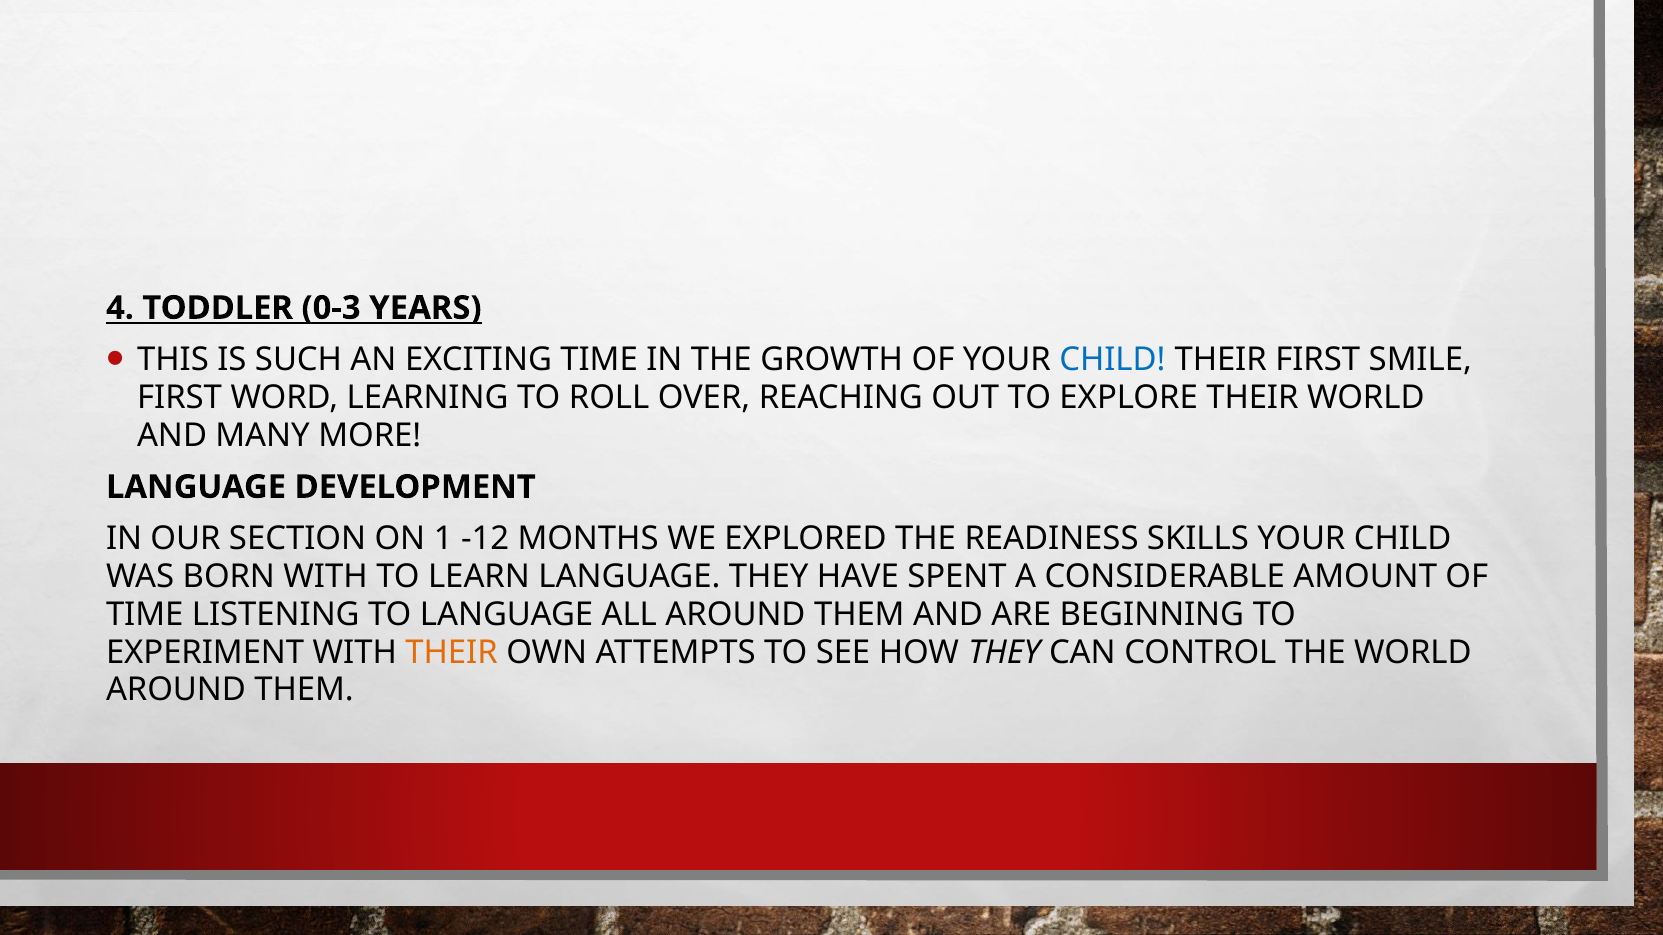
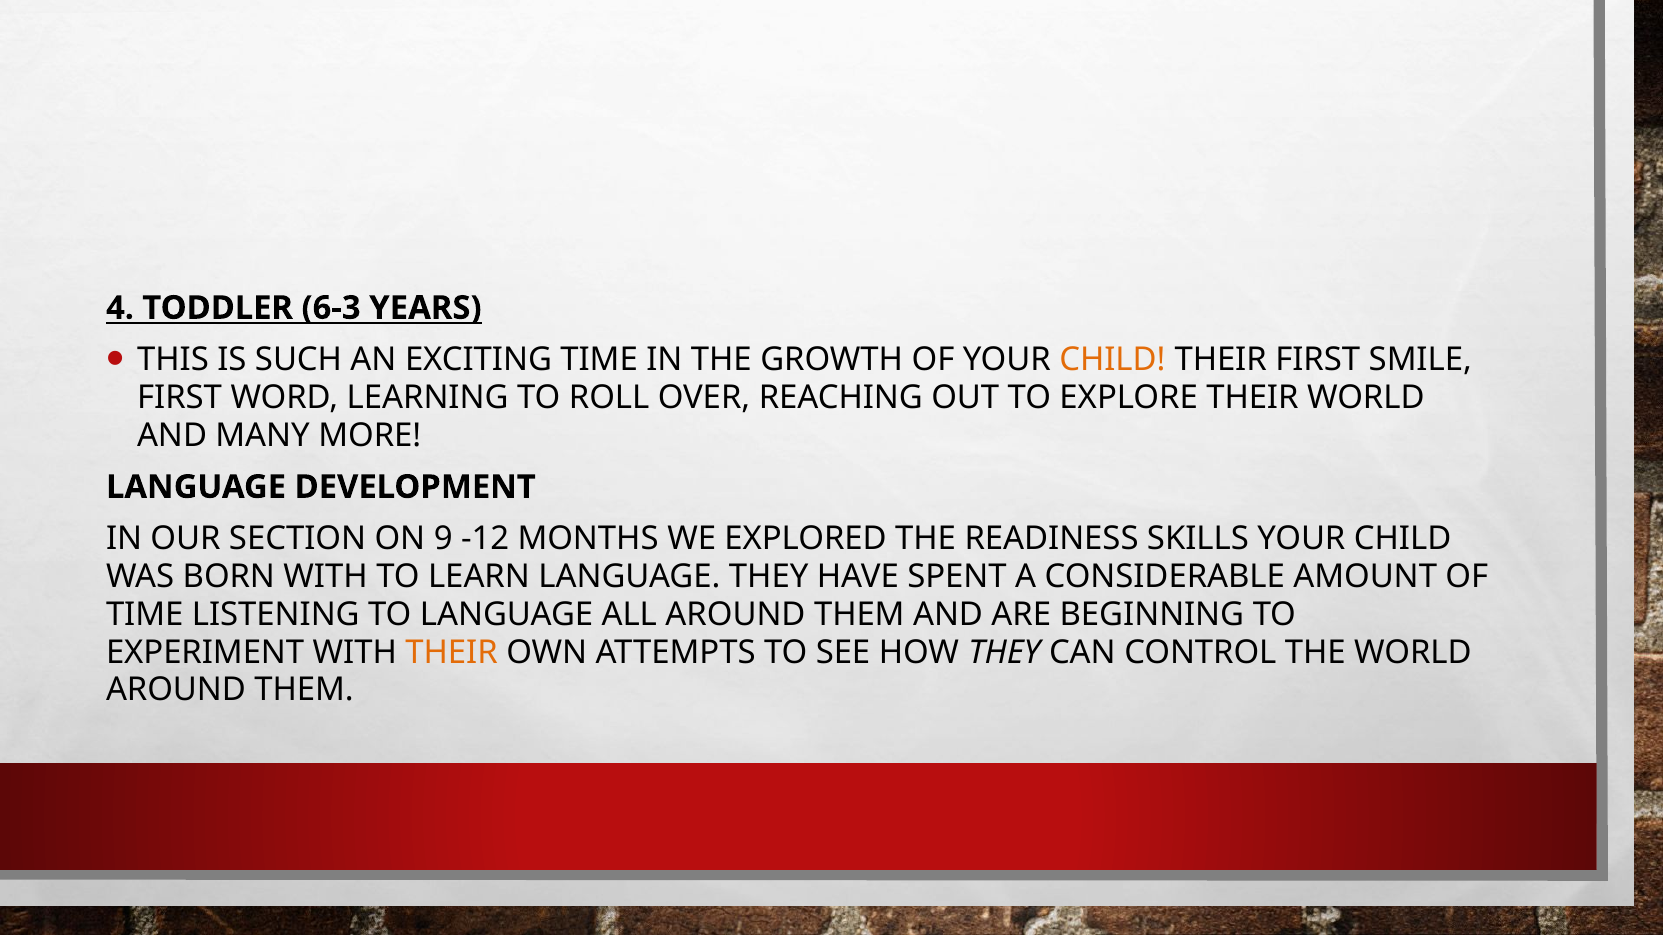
0-3: 0-3 -> 6-3
CHILD at (1112, 360) colour: blue -> orange
1: 1 -> 9
